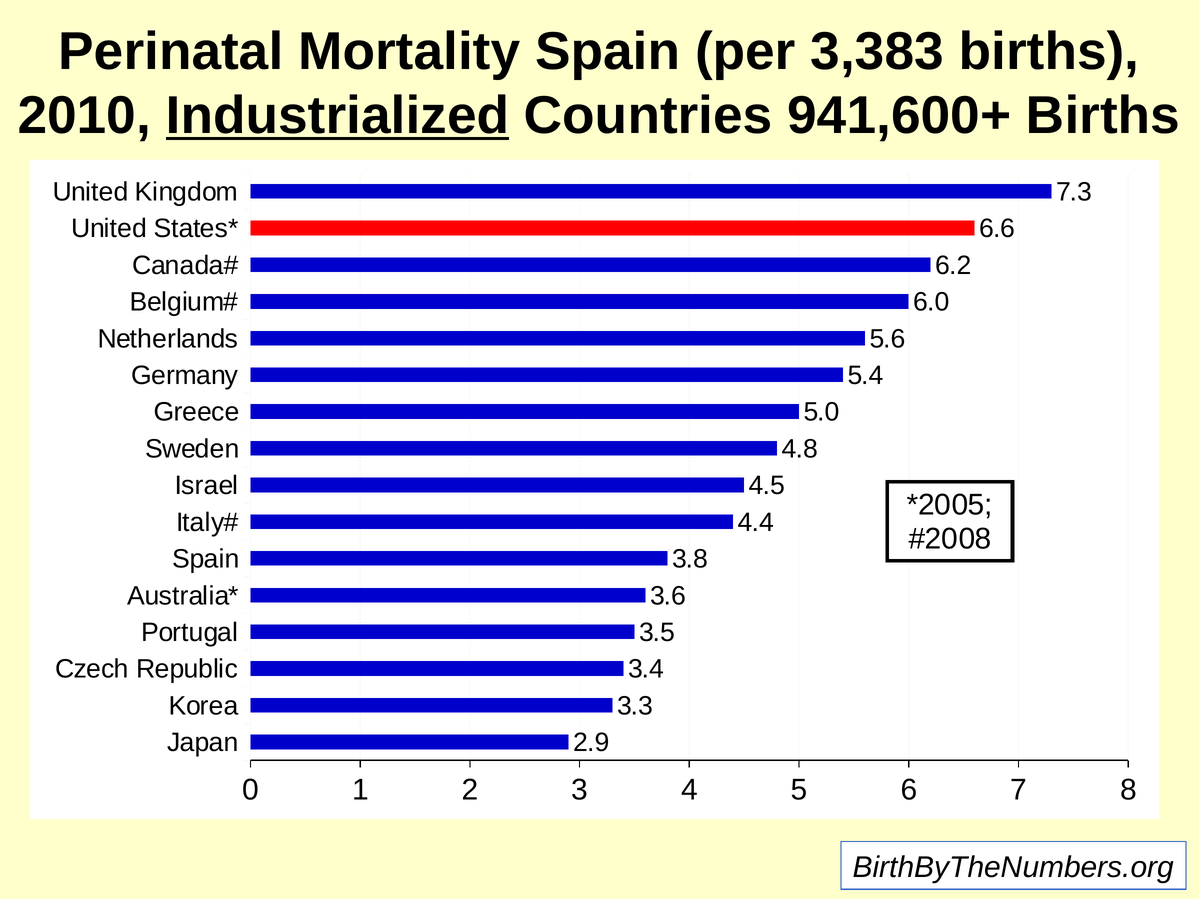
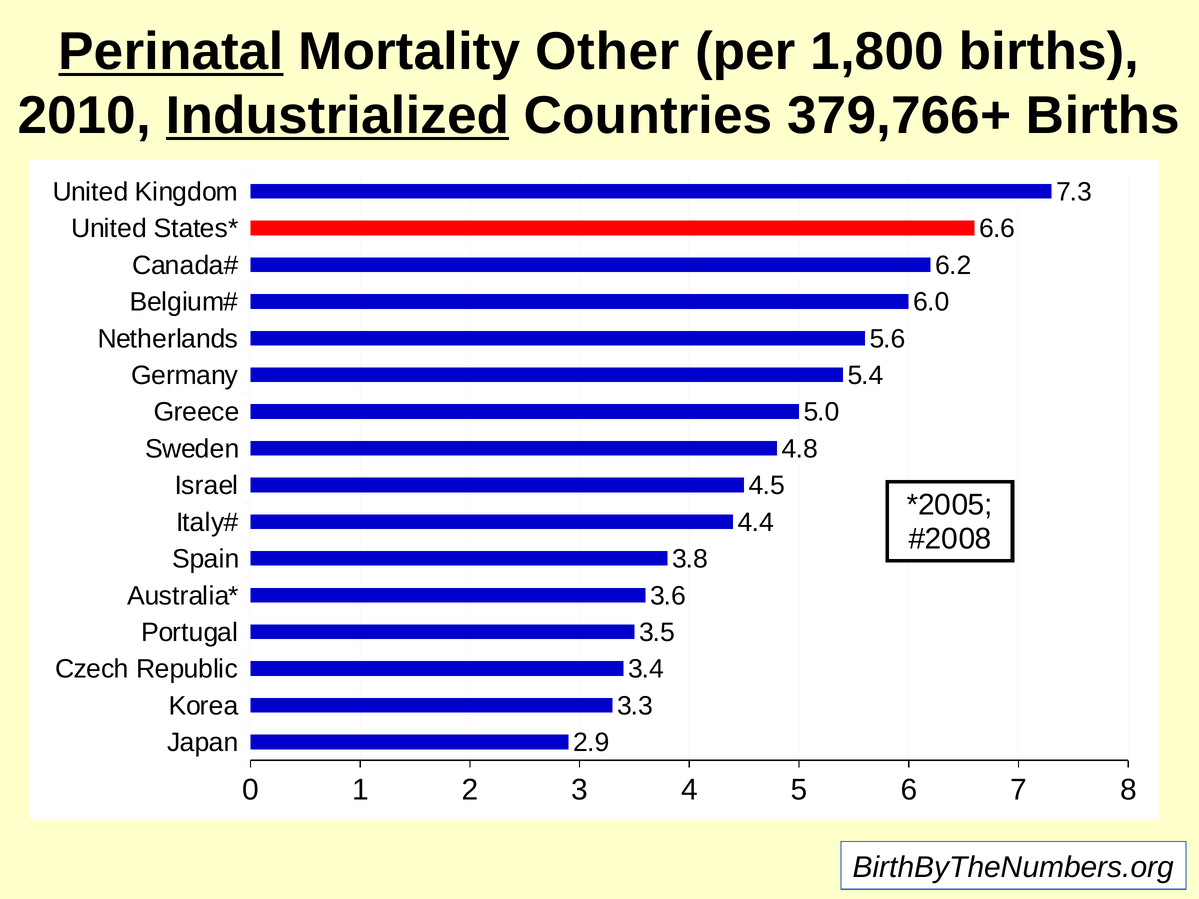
Perinatal underline: none -> present
Mortality Spain: Spain -> Other
3,383: 3,383 -> 1,800
941,600+: 941,600+ -> 379,766+
